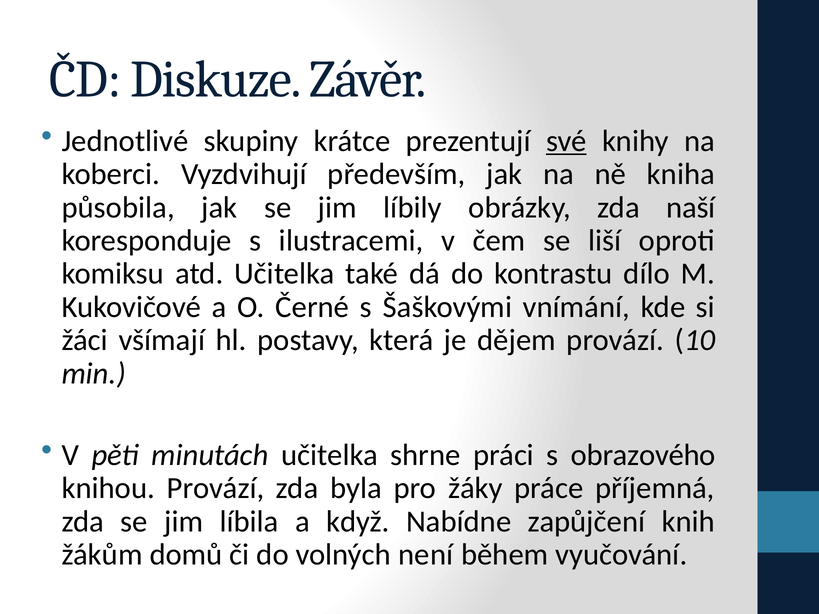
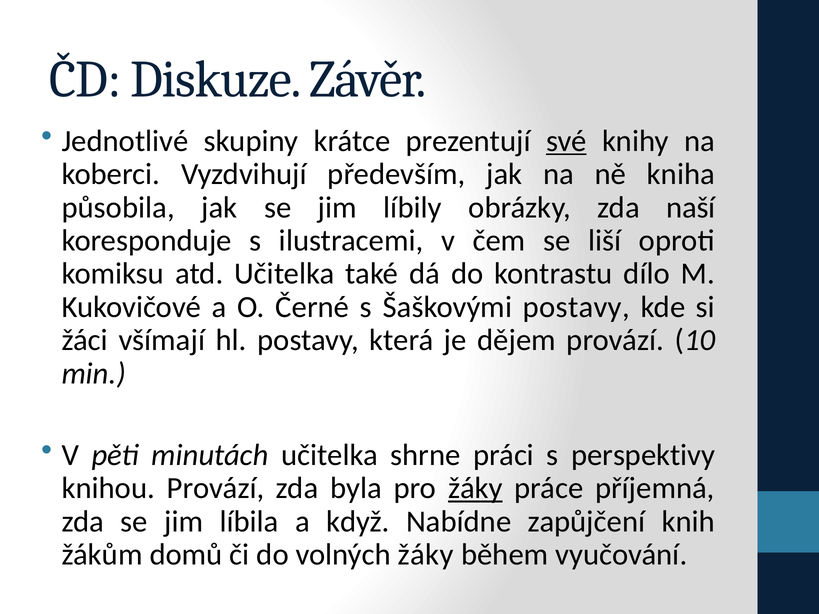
Šaškovými vnímání: vnímání -> postavy
obrazového: obrazového -> perspektivy
žáky at (475, 488) underline: none -> present
volných není: není -> žáky
